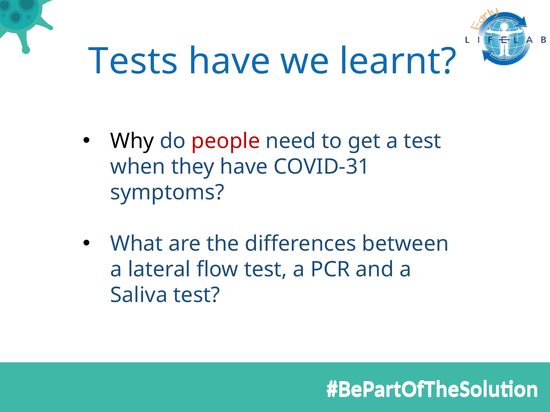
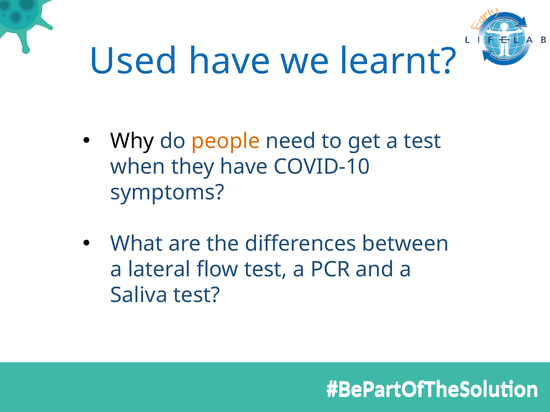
Tests: Tests -> Used
people colour: red -> orange
COVID-31: COVID-31 -> COVID-10
